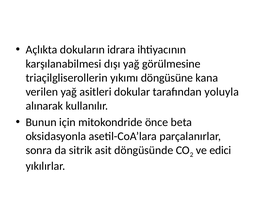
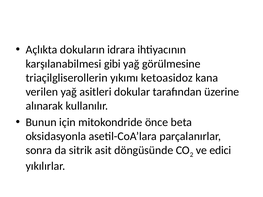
dışı: dışı -> gibi
döngüsüne: döngüsüne -> ketoasidoz
yoluyla: yoluyla -> üzerine
